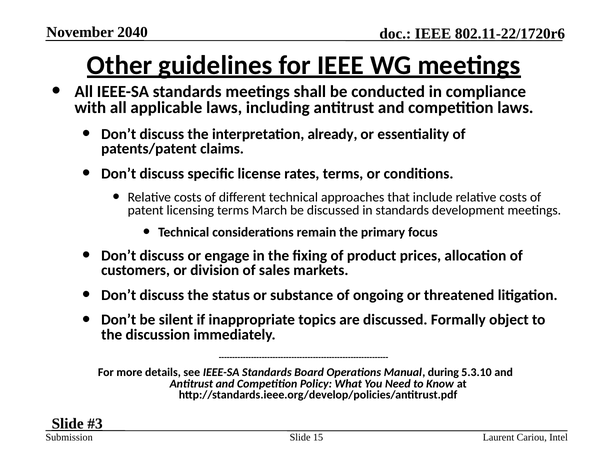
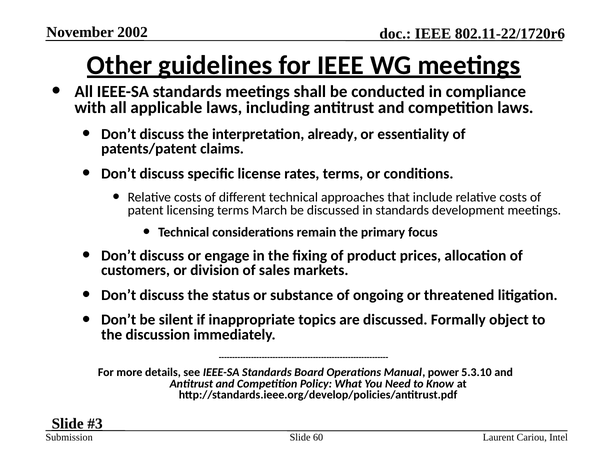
2040: 2040 -> 2002
during: during -> power
15: 15 -> 60
